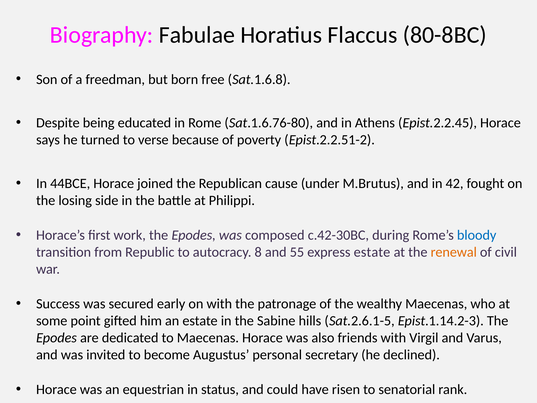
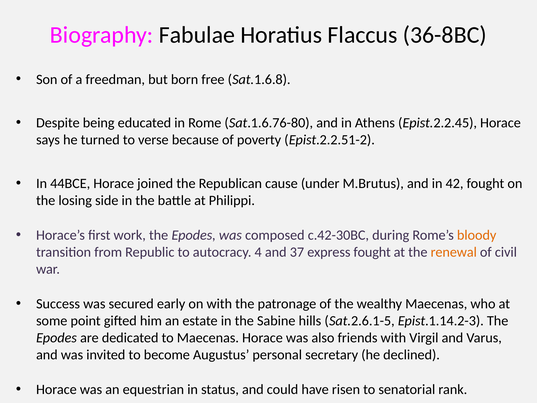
80-8BC: 80-8BC -> 36-8BC
bloody colour: blue -> orange
8: 8 -> 4
55: 55 -> 37
express estate: estate -> fought
